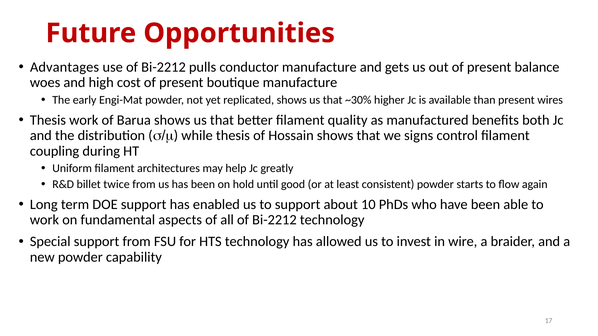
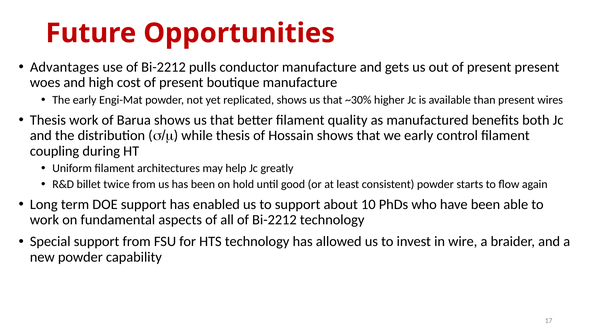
present balance: balance -> present
we signs: signs -> early
